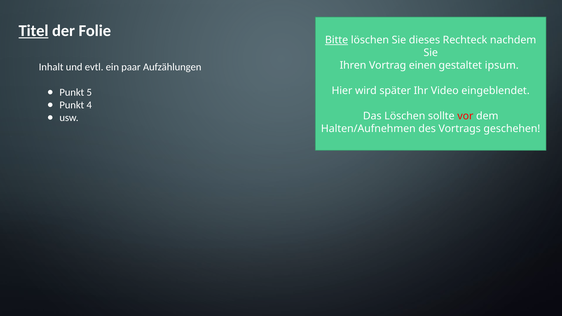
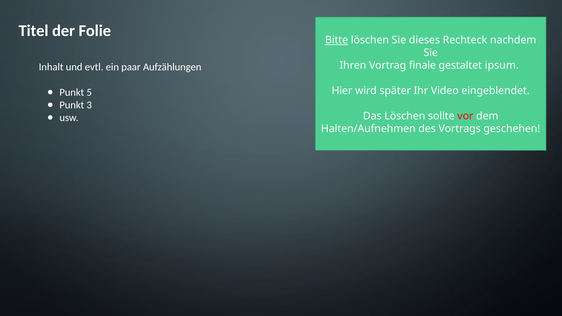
Titel underline: present -> none
einen: einen -> finale
4: 4 -> 3
